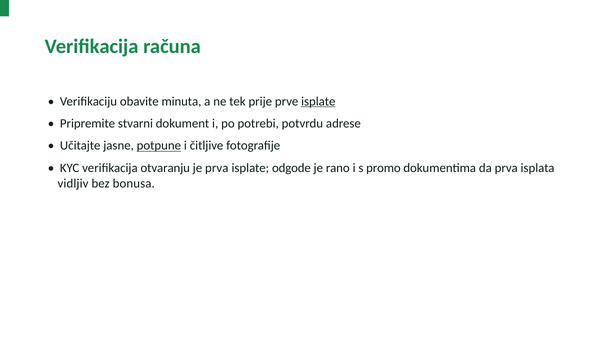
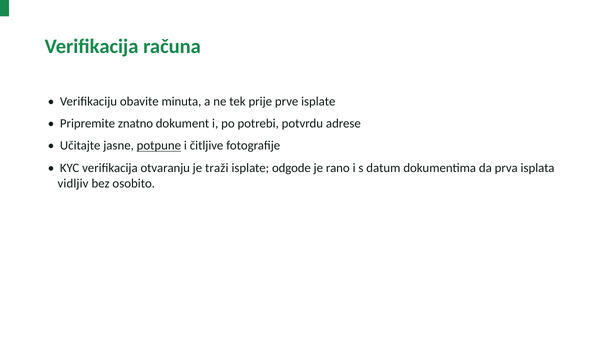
isplate at (318, 102) underline: present -> none
stvarni: stvarni -> znatno
je prva: prva -> traži
promo: promo -> datum
bonusa: bonusa -> osobito
